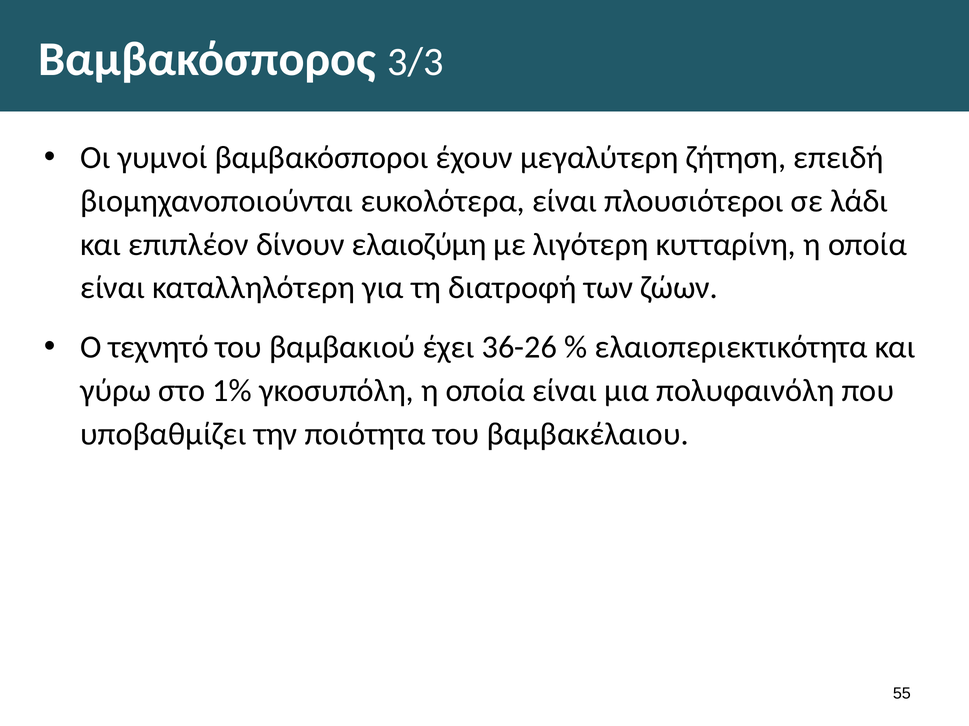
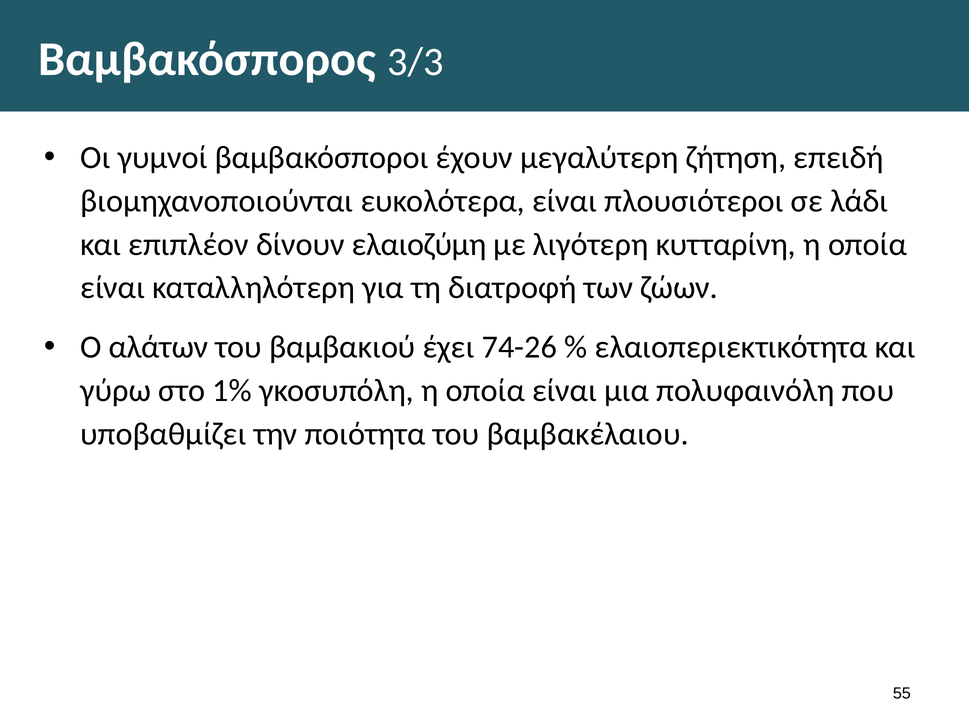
τεχνητό: τεχνητό -> αλάτων
36-26: 36-26 -> 74-26
